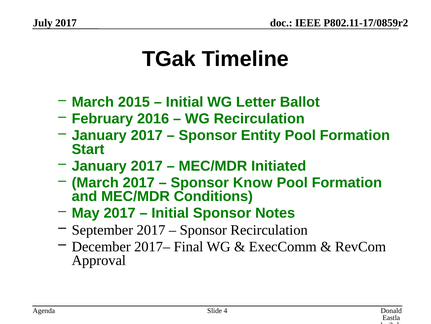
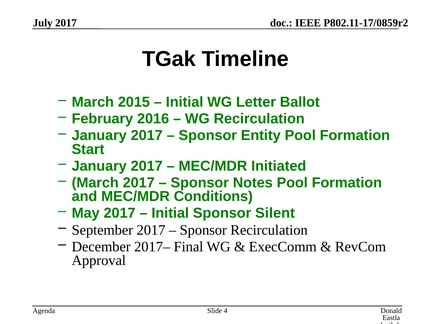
Know: Know -> Notes
Notes: Notes -> Silent
